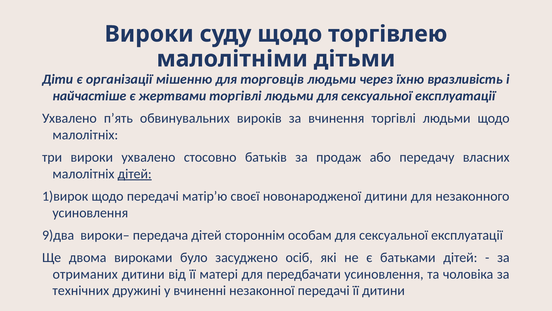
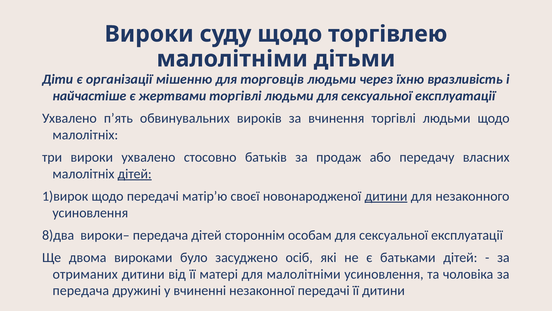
дитини at (386, 196) underline: none -> present
9)два: 9)два -> 8)два
для передбачати: передбачати -> малолітніми
технічних at (81, 290): технічних -> передача
